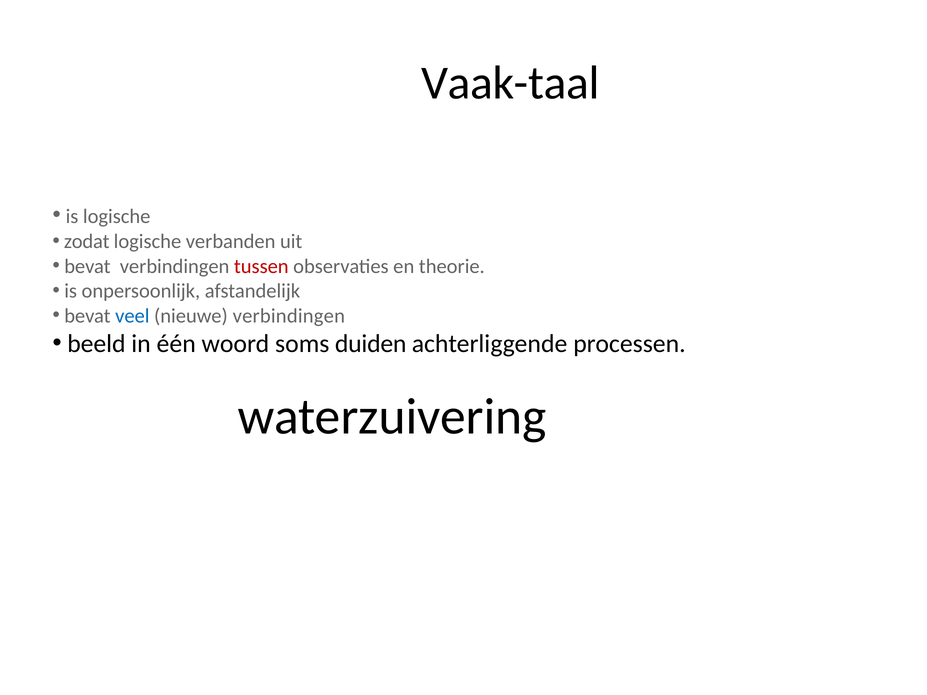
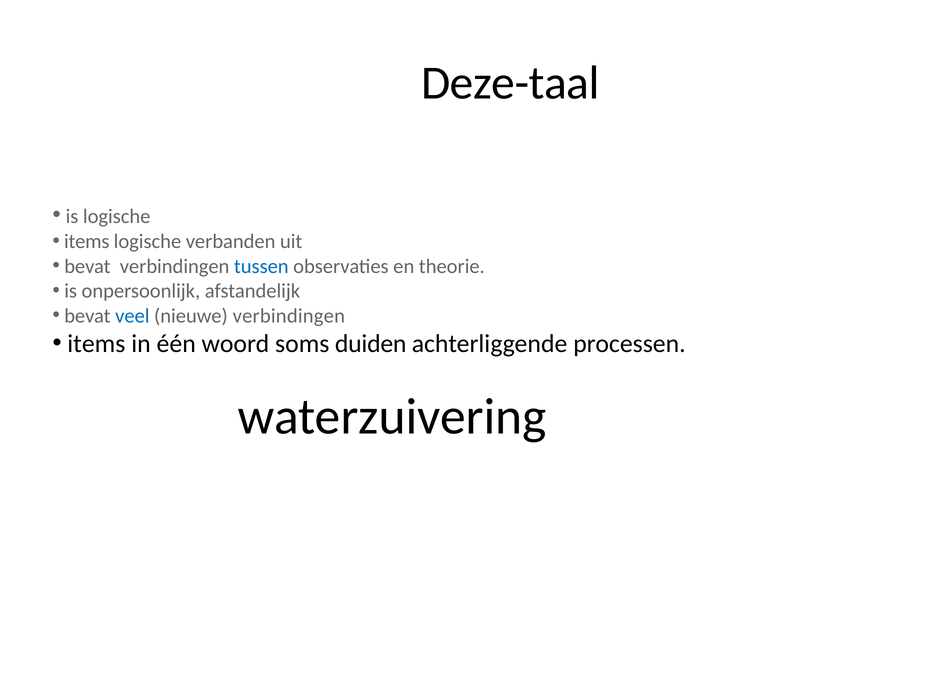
Vaak-taal: Vaak-taal -> Deze-taal
zodat at (87, 242): zodat -> items
tussen colour: red -> blue
beeld at (96, 344): beeld -> items
